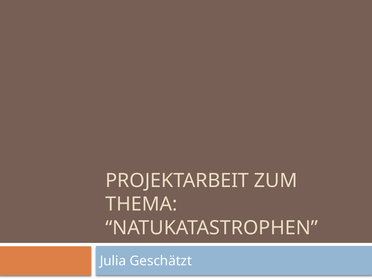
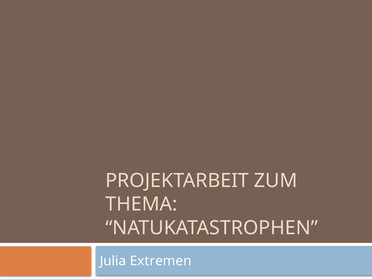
Geschätzt: Geschätzt -> Extremen
